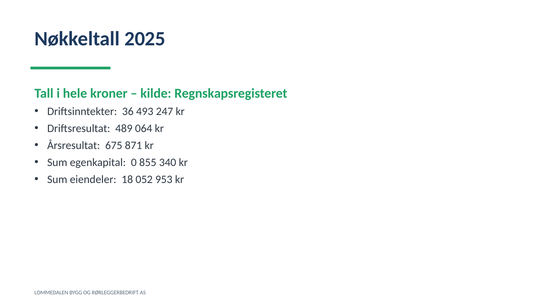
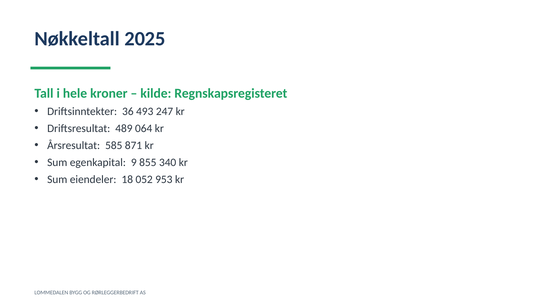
675: 675 -> 585
0: 0 -> 9
